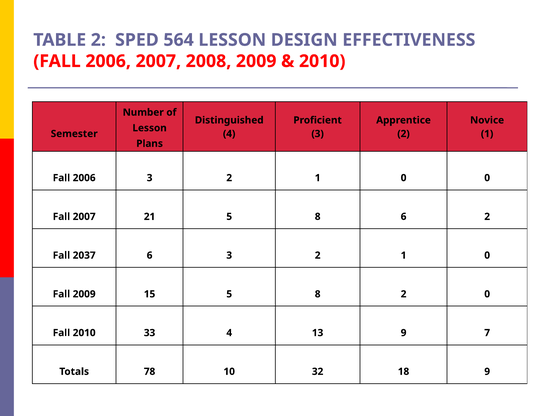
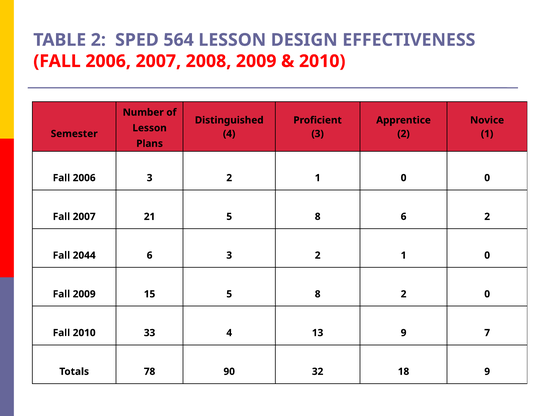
2037: 2037 -> 2044
10: 10 -> 90
